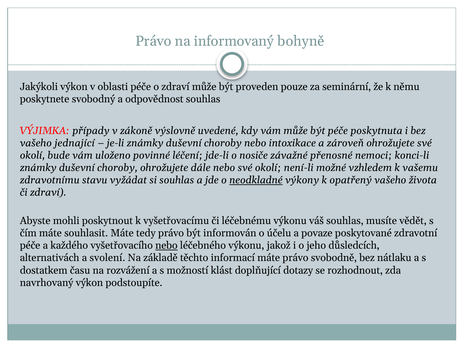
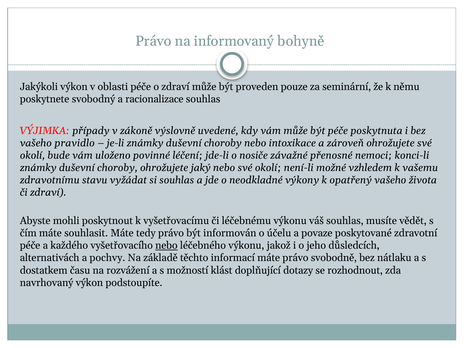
odpovědnost: odpovědnost -> racionalizace
jednající: jednající -> pravidlo
dále: dále -> jaký
neodkladné underline: present -> none
svolení: svolení -> pochvy
